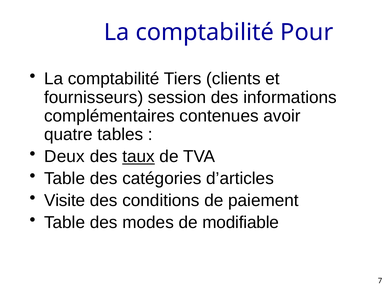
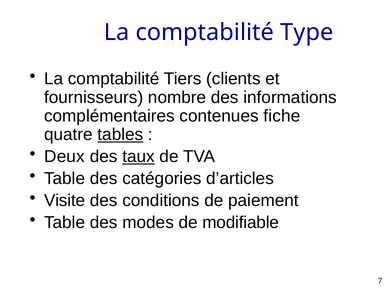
Pour: Pour -> Type
session: session -> nombre
avoir: avoir -> fiche
tables underline: none -> present
